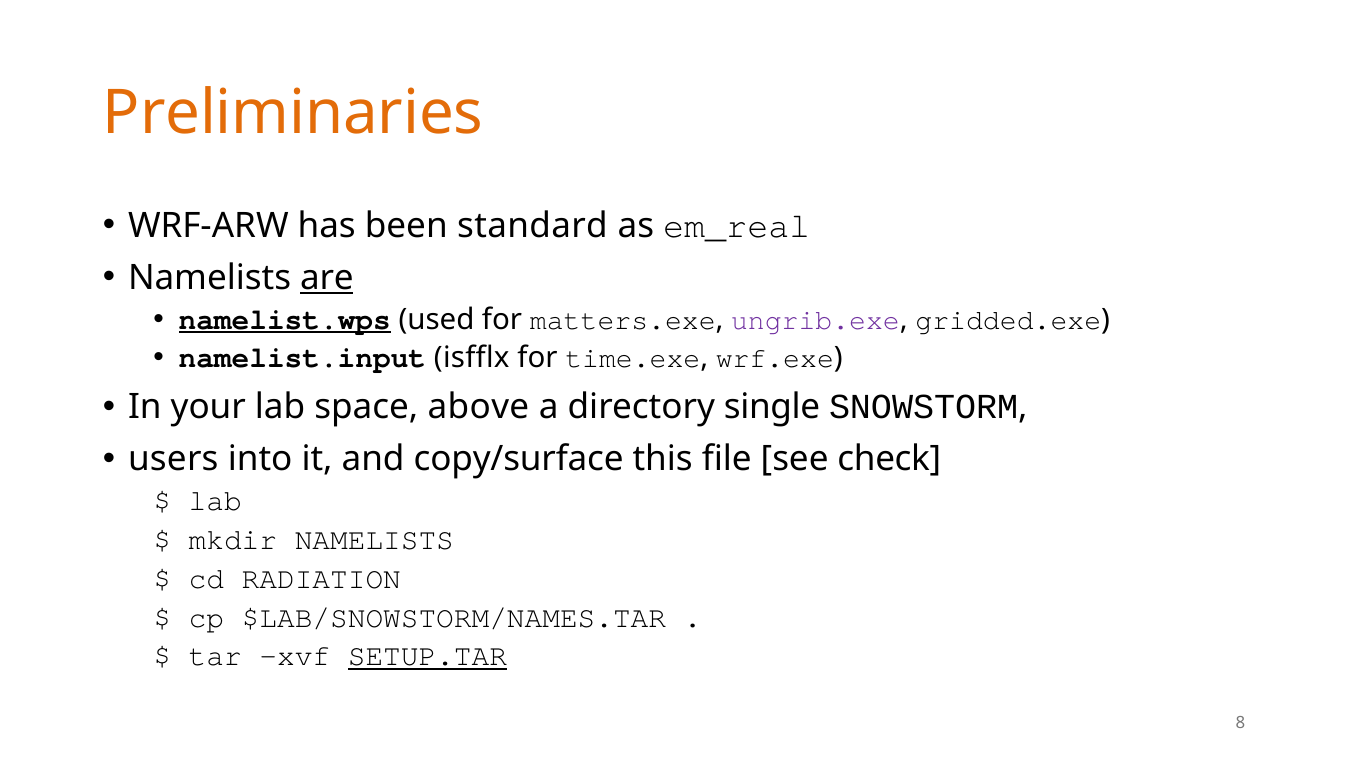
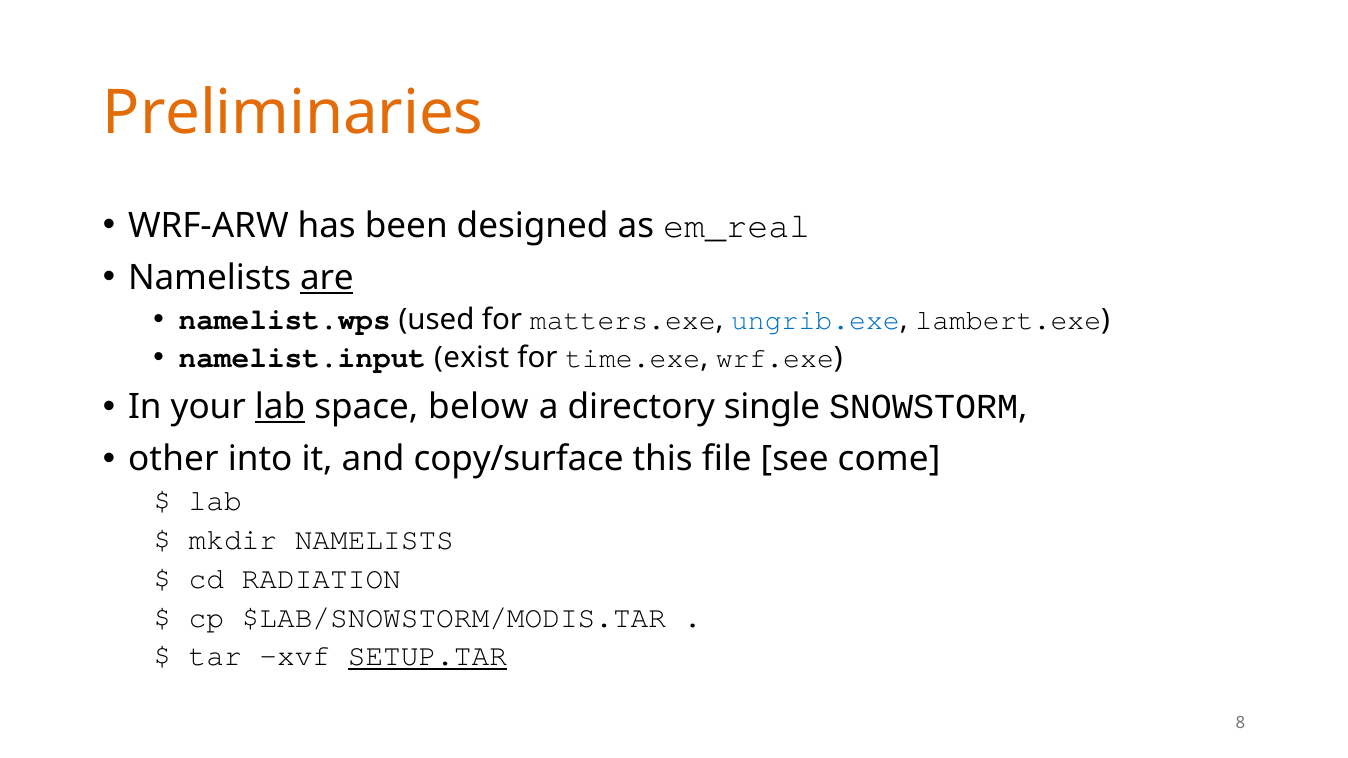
standard: standard -> designed
namelist.wps underline: present -> none
ungrib.exe colour: purple -> blue
gridded.exe: gridded.exe -> lambert.exe
isfflx: isfflx -> exist
lab at (280, 407) underline: none -> present
above: above -> below
users: users -> other
check: check -> come
$LAB/SNOWSTORM/NAMES.TAR: $LAB/SNOWSTORM/NAMES.TAR -> $LAB/SNOWSTORM/MODIS.TAR
